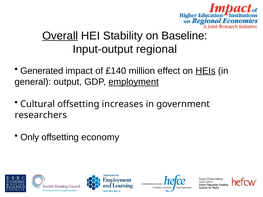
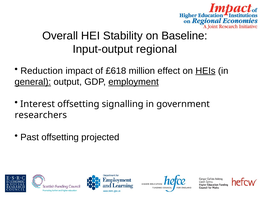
Overall underline: present -> none
Generated: Generated -> Reduction
£140: £140 -> £618
general underline: none -> present
Cultural: Cultural -> Interest
increases: increases -> signalling
Only: Only -> Past
economy: economy -> projected
